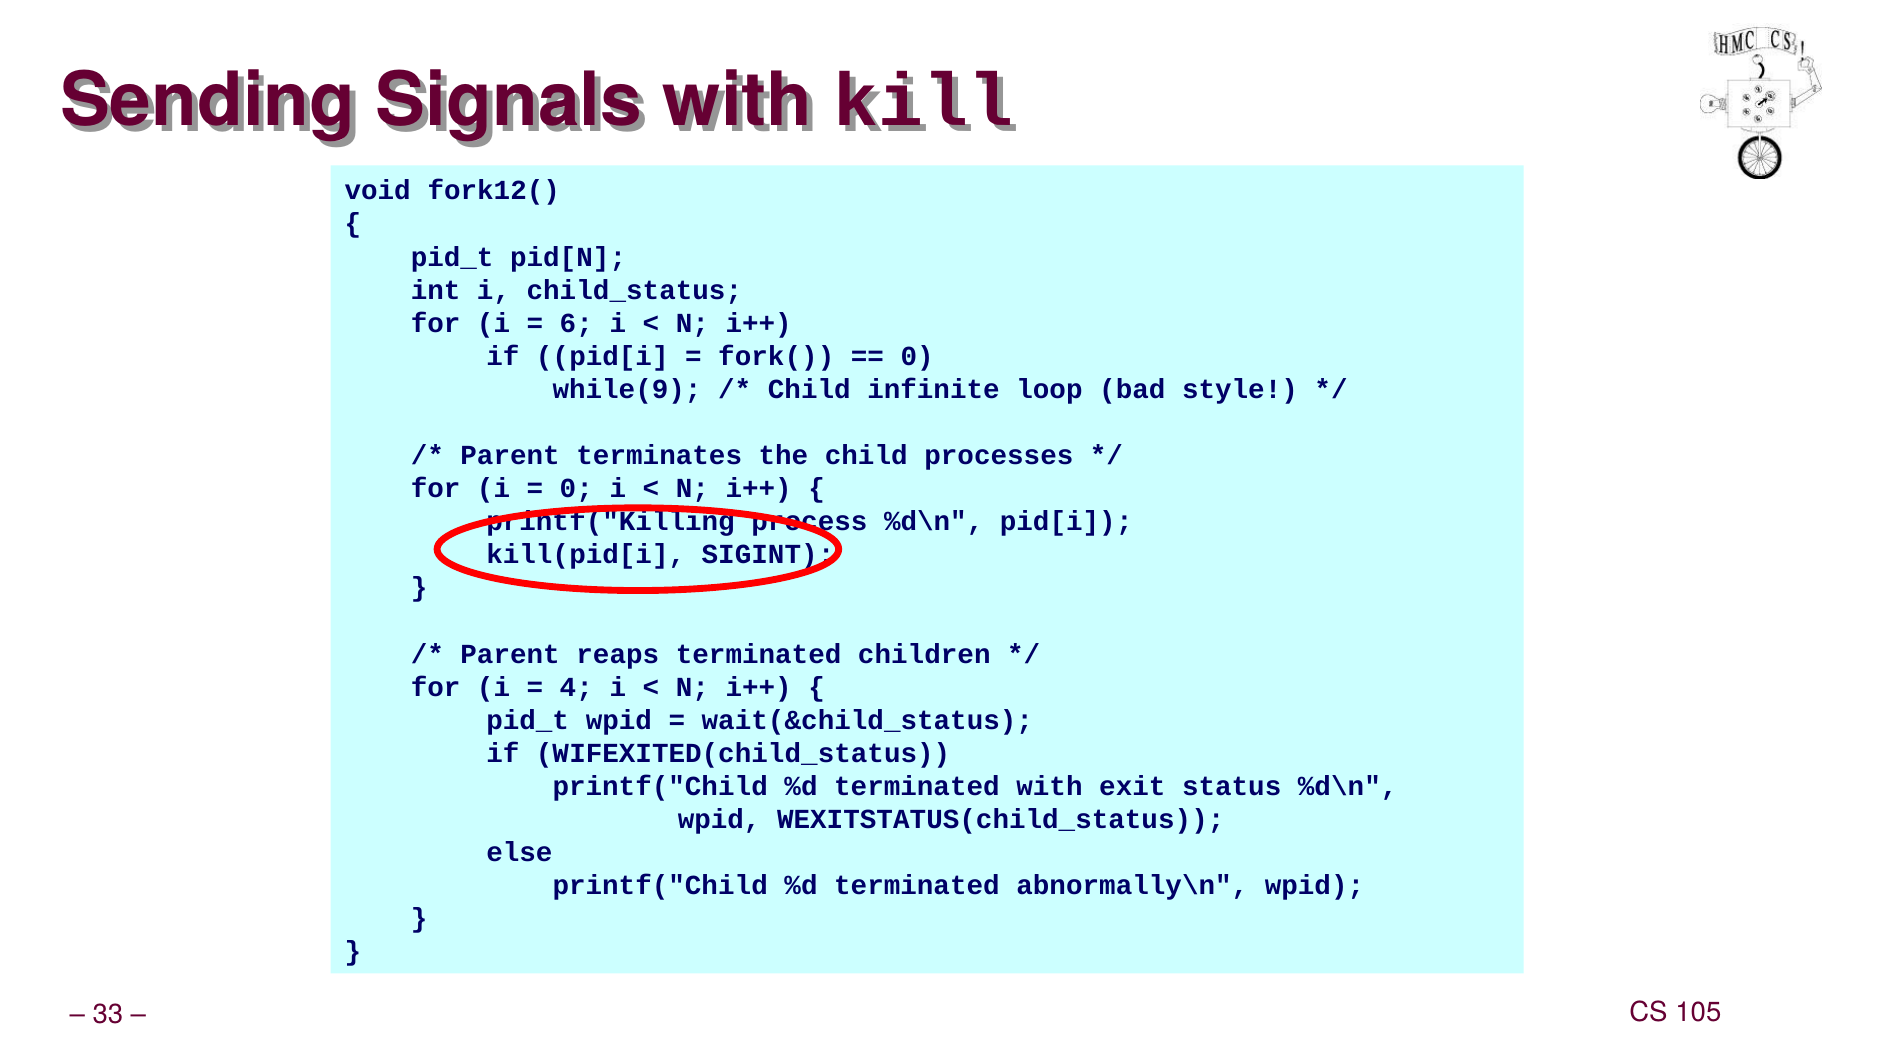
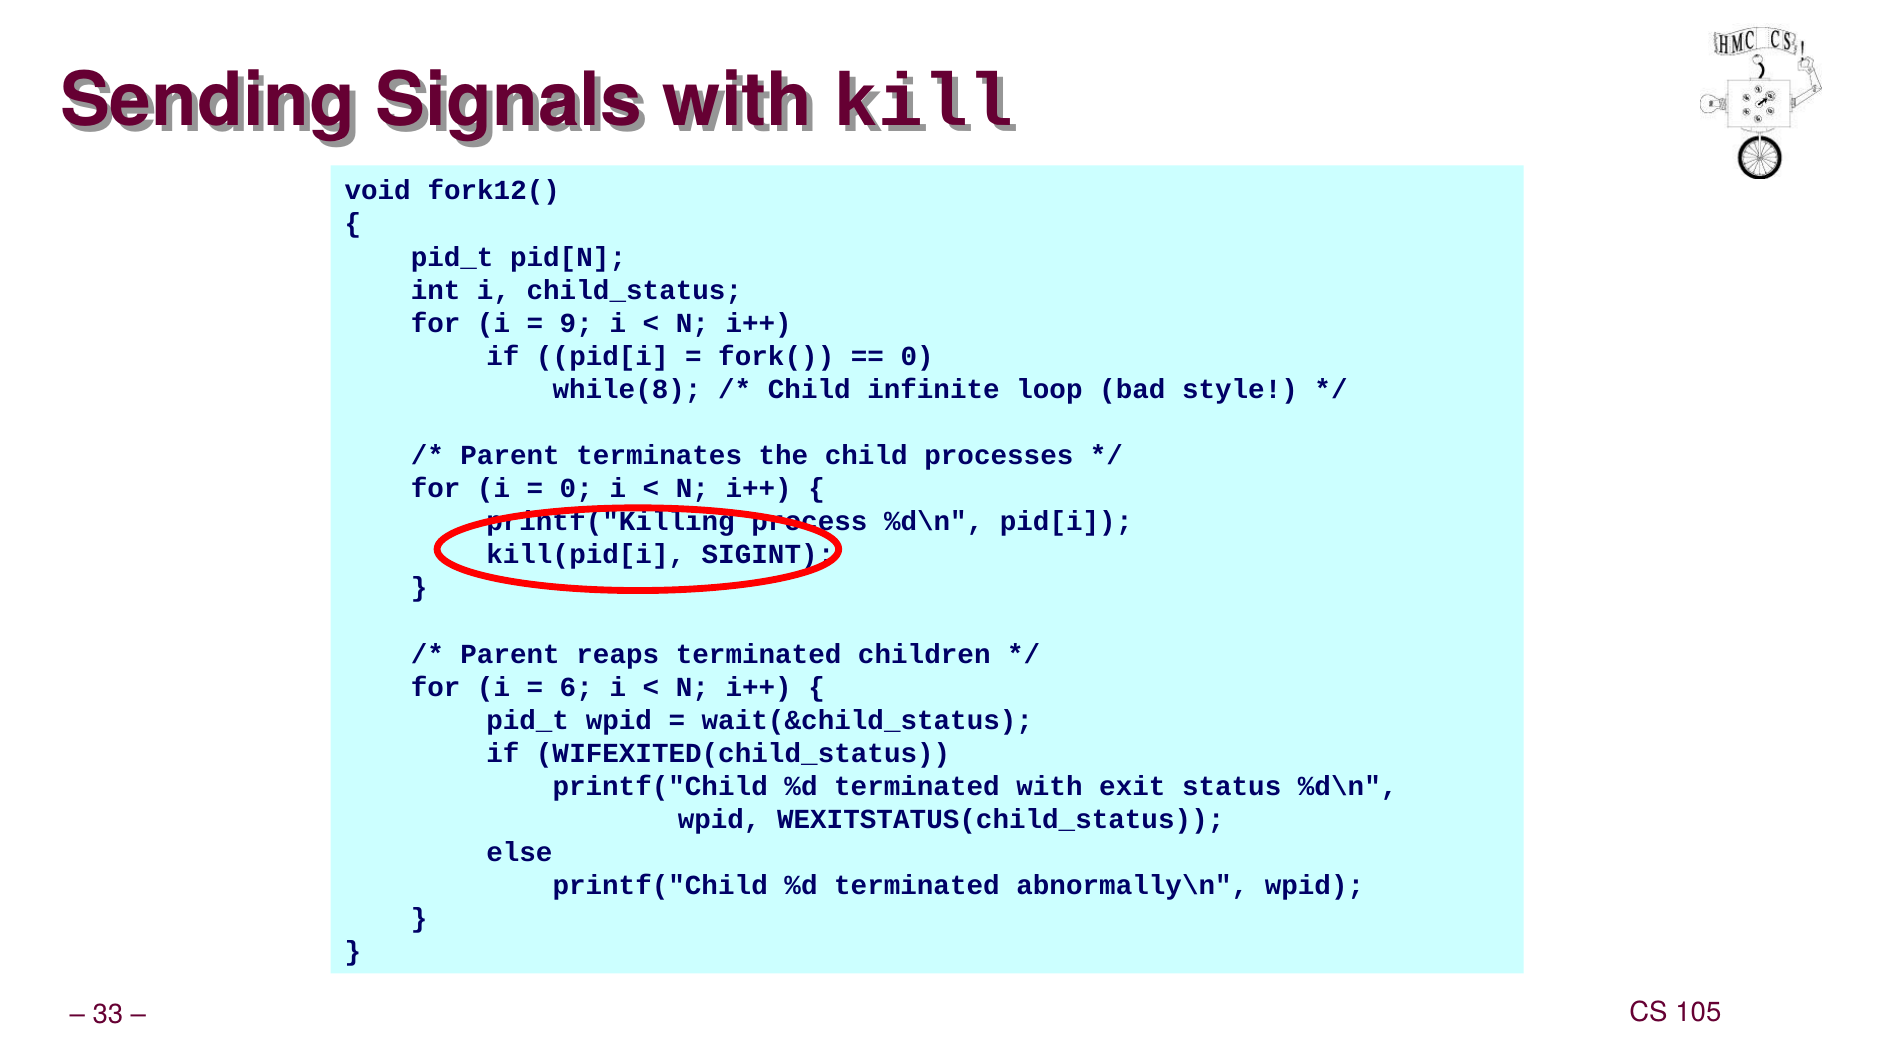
6: 6 -> 9
while(9: while(9 -> while(8
4: 4 -> 6
